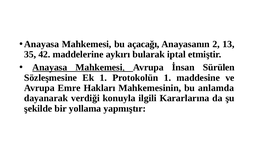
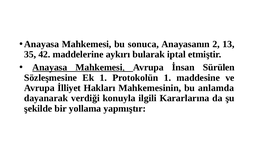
açacağı: açacağı -> sonuca
Emre: Emre -> İlliyet
